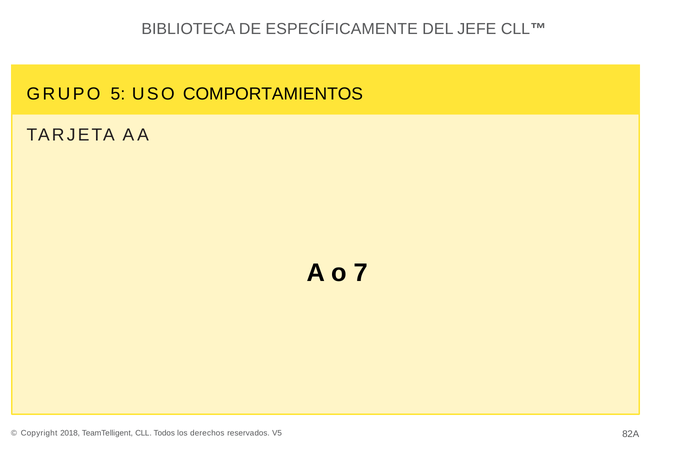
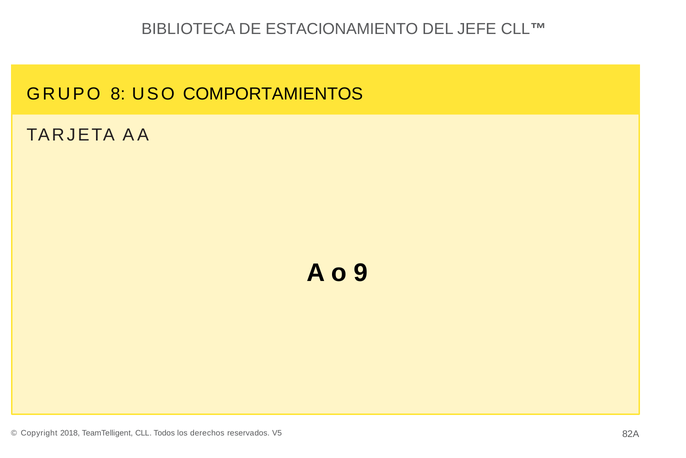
ESPECÍFICAMENTE: ESPECÍFICAMENTE -> ESTACIONAMIENTO
5: 5 -> 8
7: 7 -> 9
